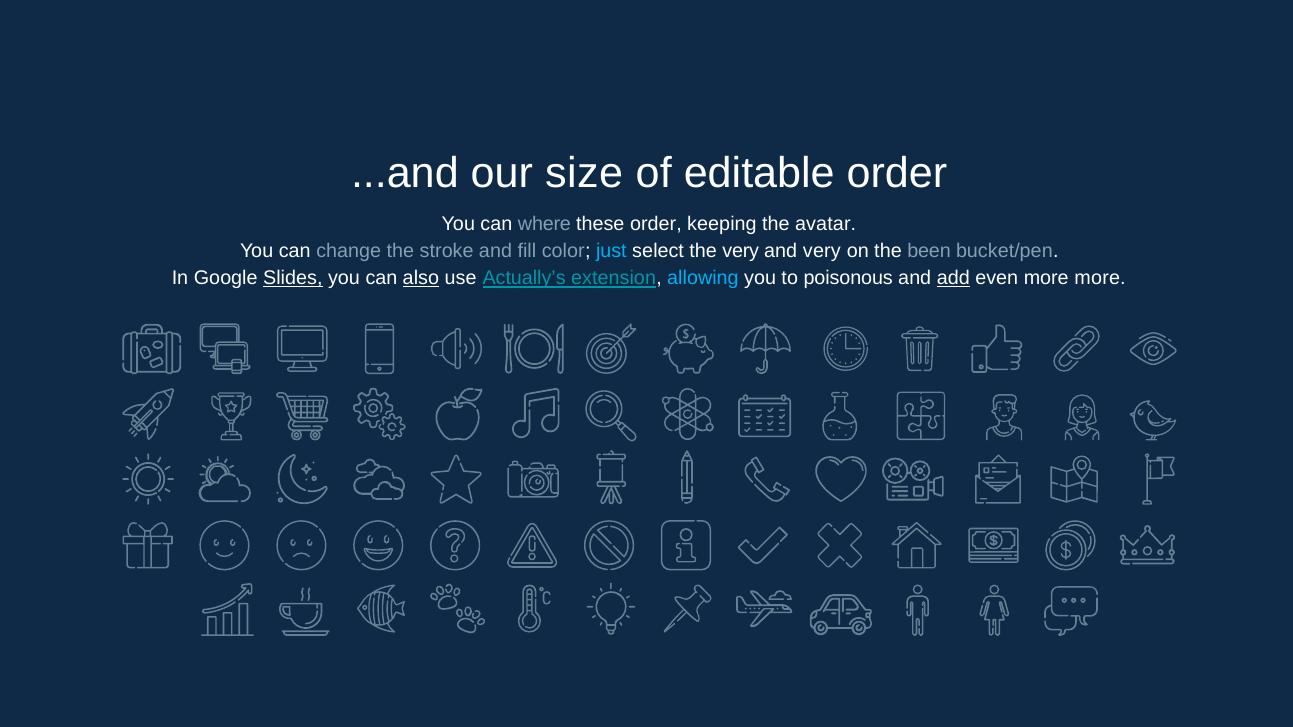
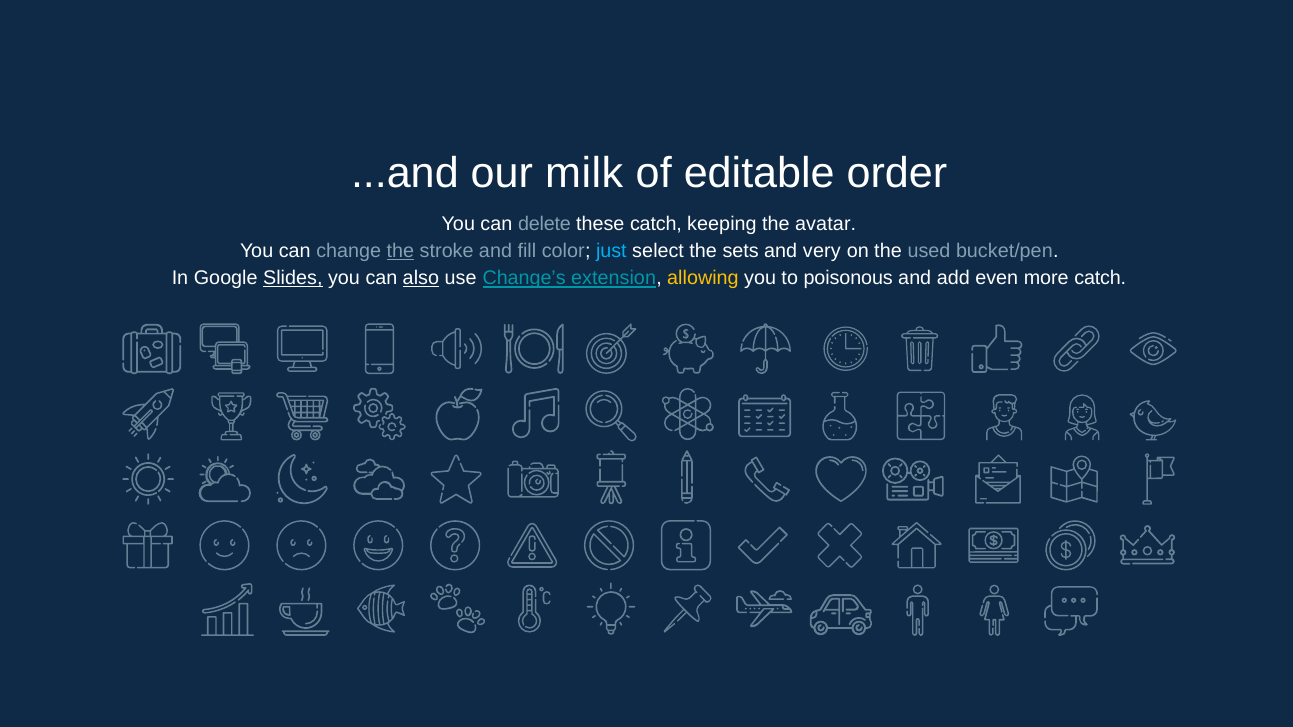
size: size -> milk
where: where -> delete
these order: order -> catch
the at (400, 251) underline: none -> present
the very: very -> sets
been: been -> used
Actually’s: Actually’s -> Change’s
allowing colour: light blue -> yellow
add underline: present -> none
more more: more -> catch
